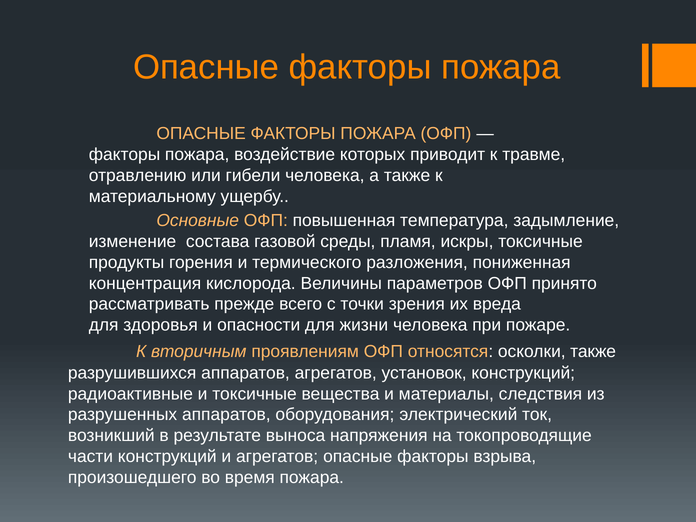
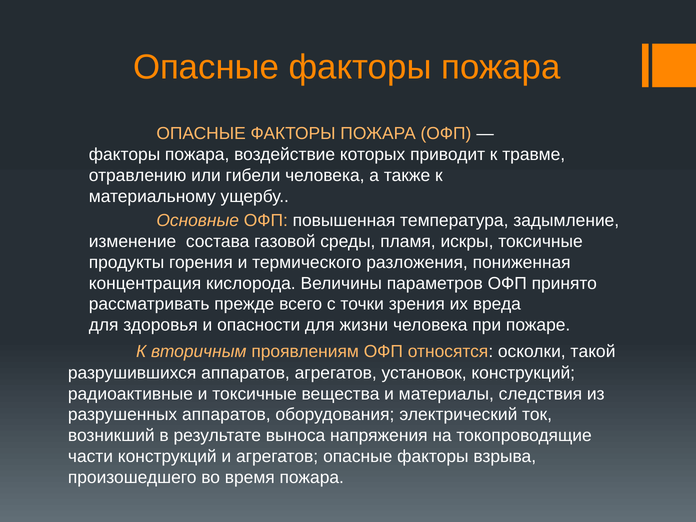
осколки также: также -> такой
